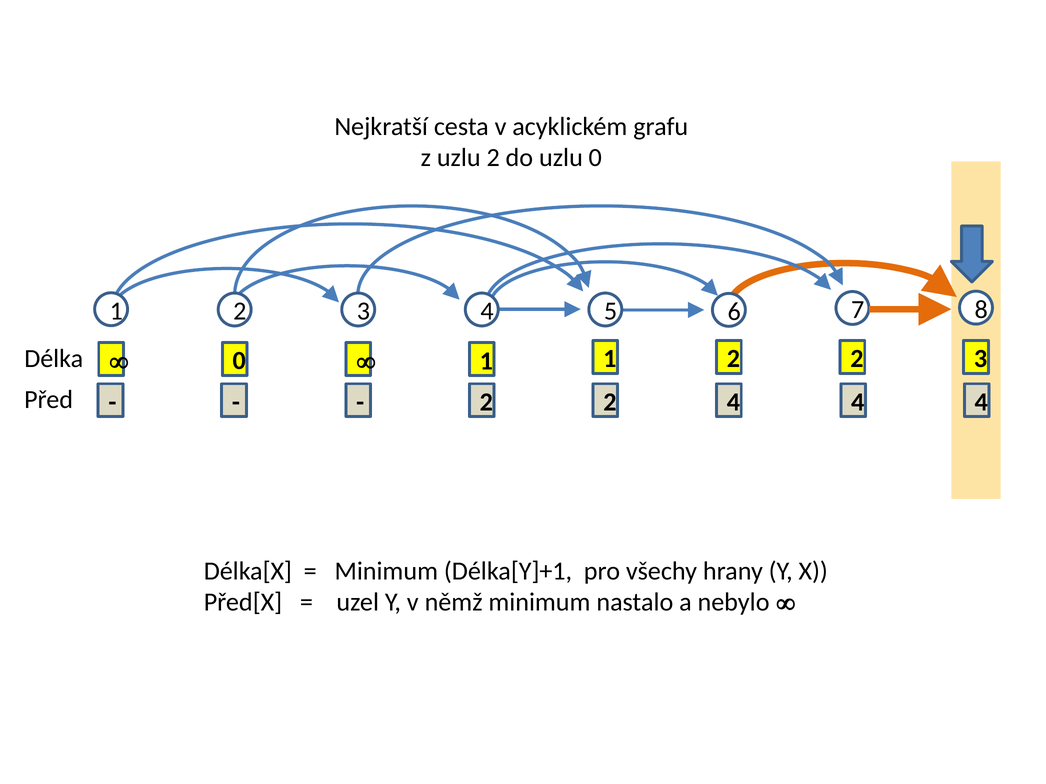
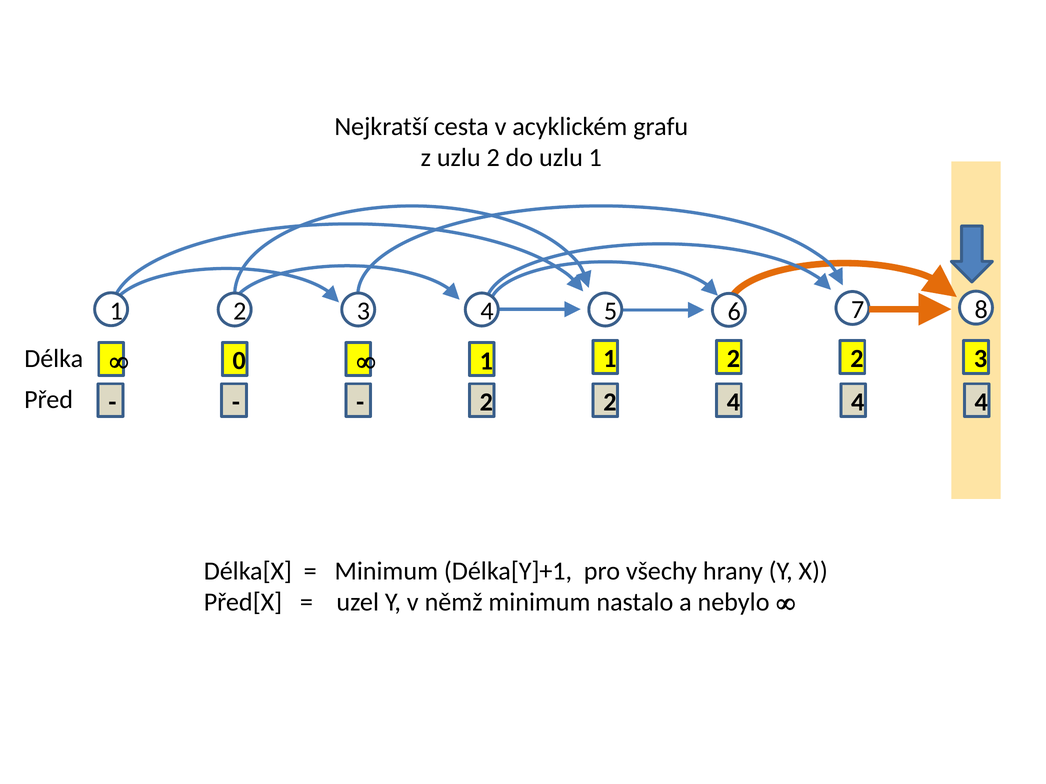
uzlu 0: 0 -> 1
